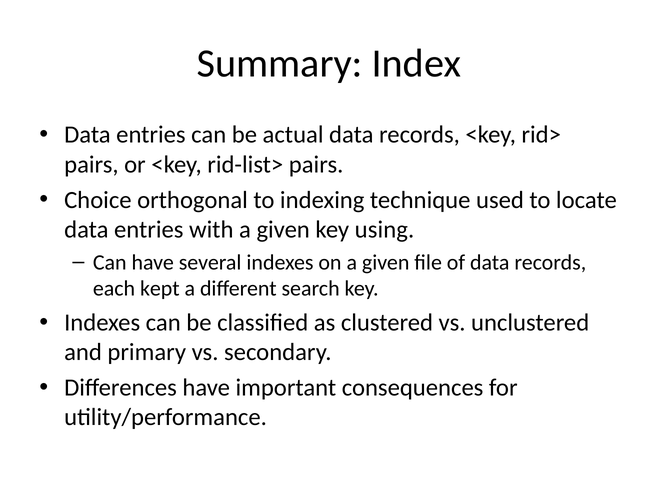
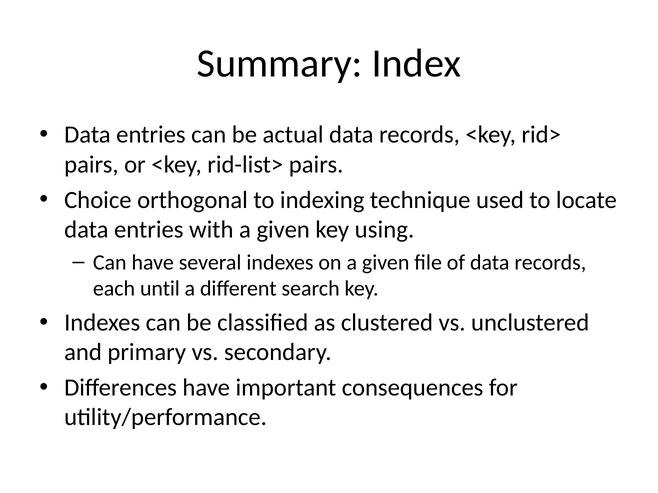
kept: kept -> until
